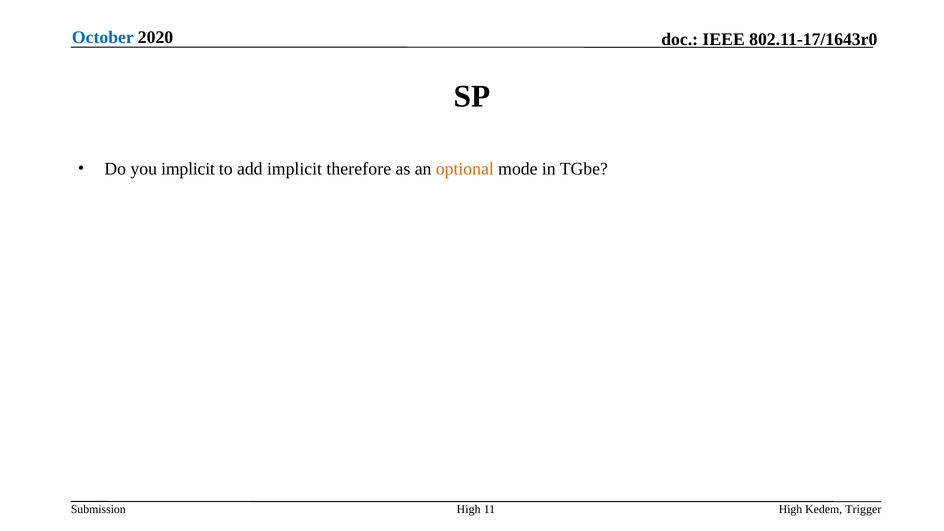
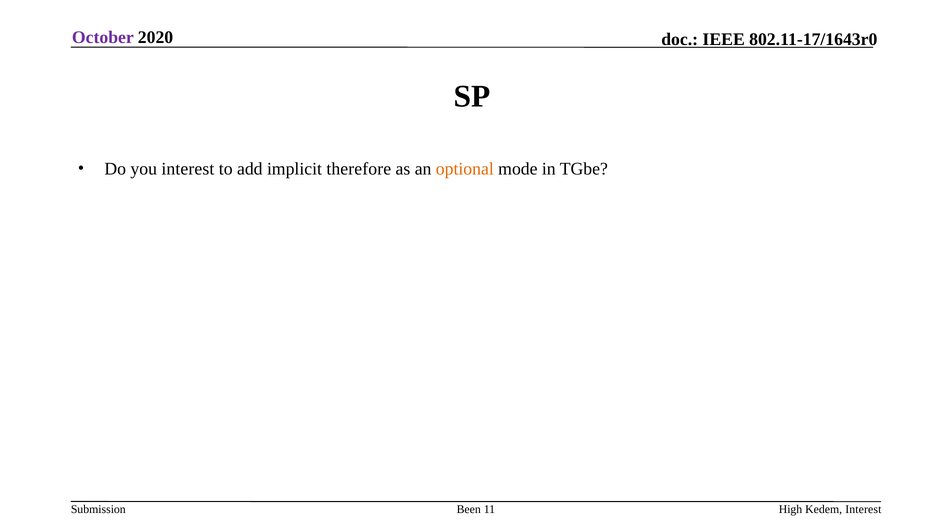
October colour: blue -> purple
you implicit: implicit -> interest
High at (469, 509): High -> Been
Kedem Trigger: Trigger -> Interest
